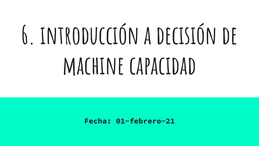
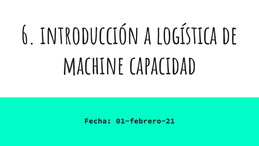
decisión: decisión -> logística
